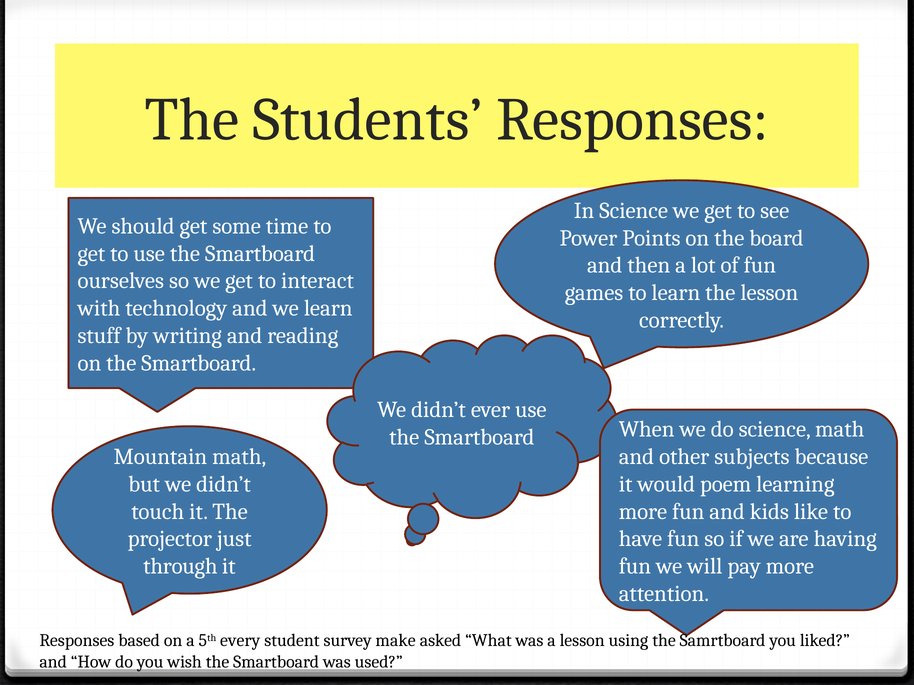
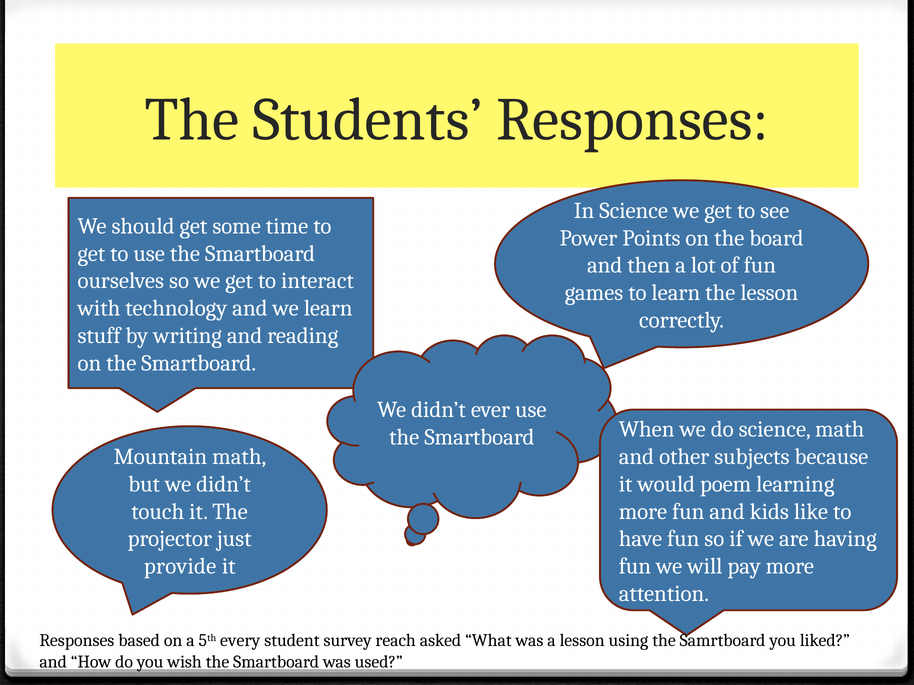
through: through -> provide
make: make -> reach
